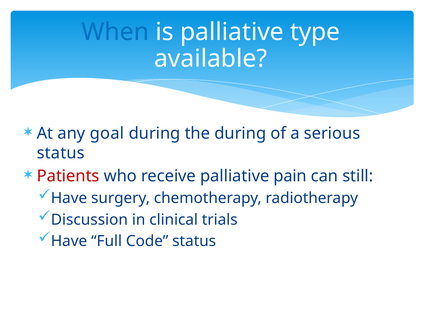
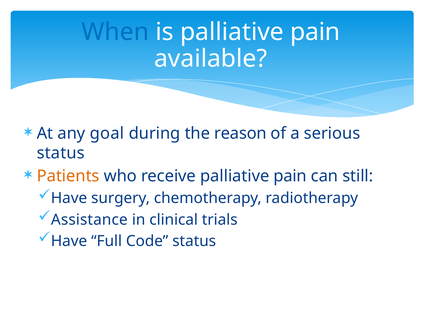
is palliative type: type -> pain
the during: during -> reason
Patients colour: red -> orange
Discussion: Discussion -> Assistance
